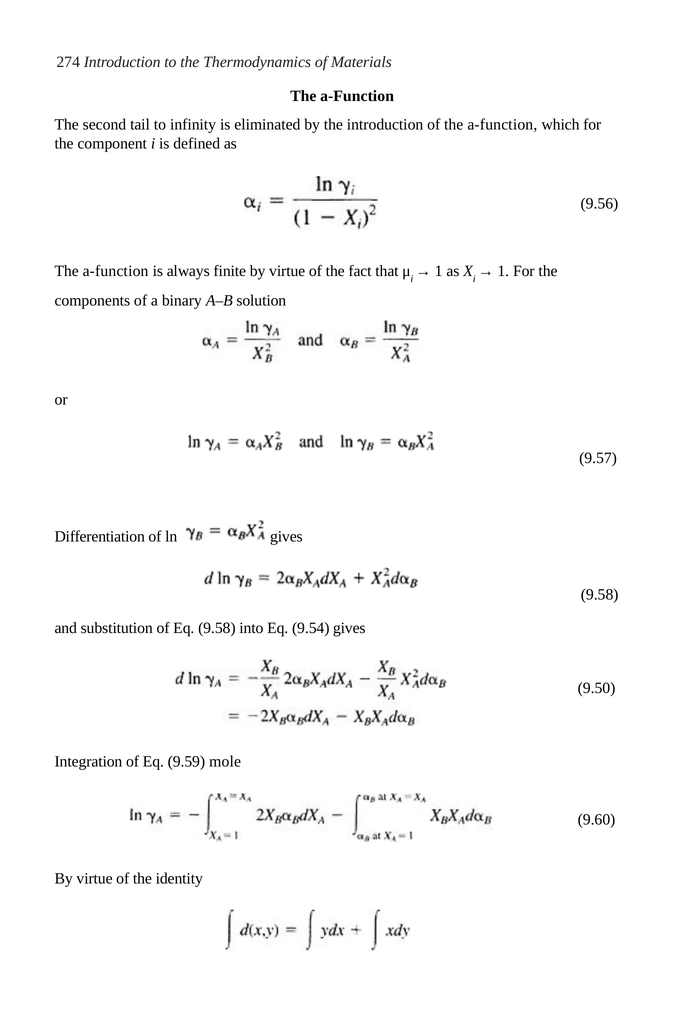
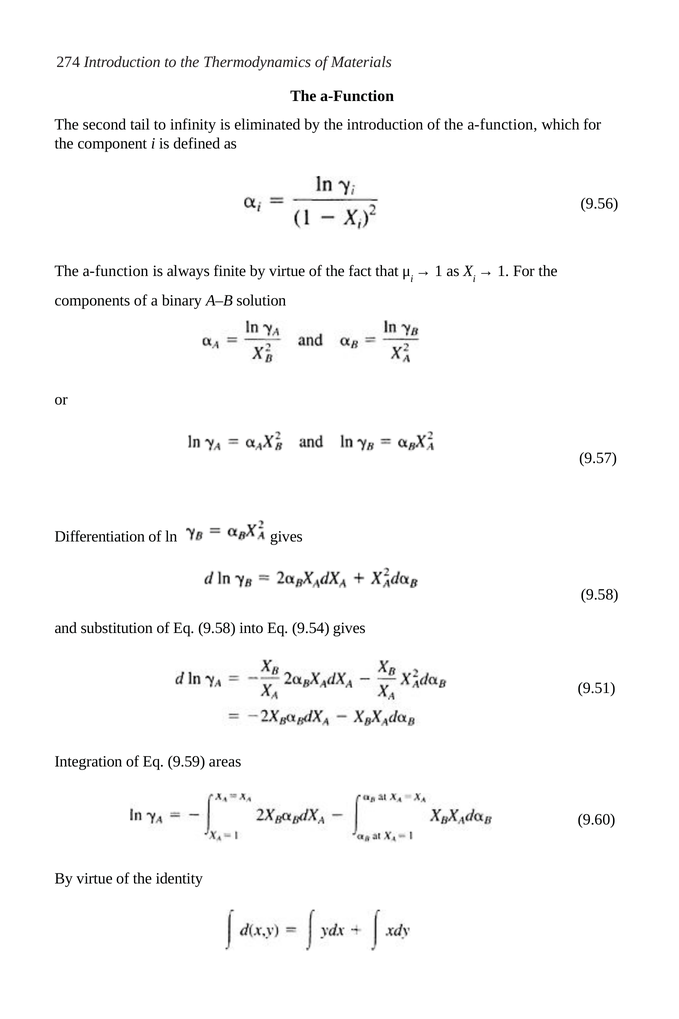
9.50: 9.50 -> 9.51
mole: mole -> areas
